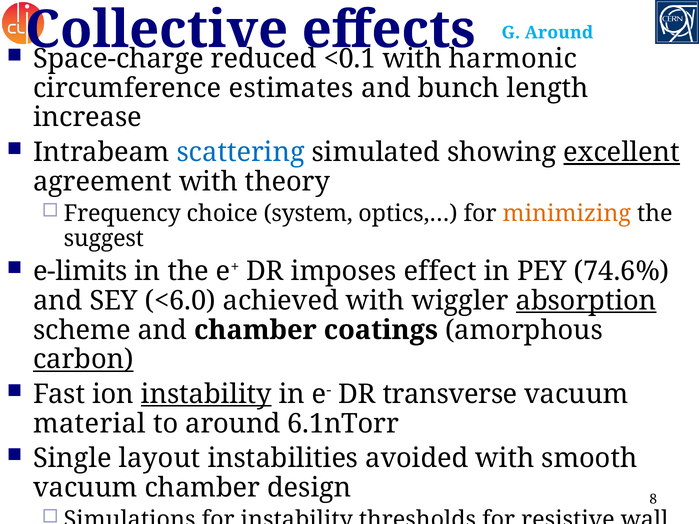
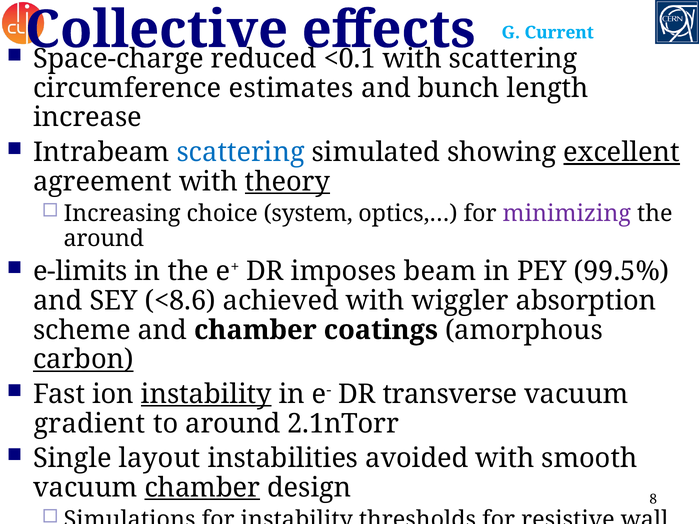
G Around: Around -> Current
harmonic at (513, 59): harmonic -> scattering
theory underline: none -> present
Frequency: Frequency -> Increasing
minimizing colour: orange -> purple
suggest at (104, 239): suggest -> around
imposes effect: effect -> beam
74.6%: 74.6% -> 99.5%
<6.0: <6.0 -> <8.6
absorption underline: present -> none
material at (89, 424): material -> gradient
6.1nTorr: 6.1nTorr -> 2.1nTorr
chamber at (202, 488) underline: none -> present
